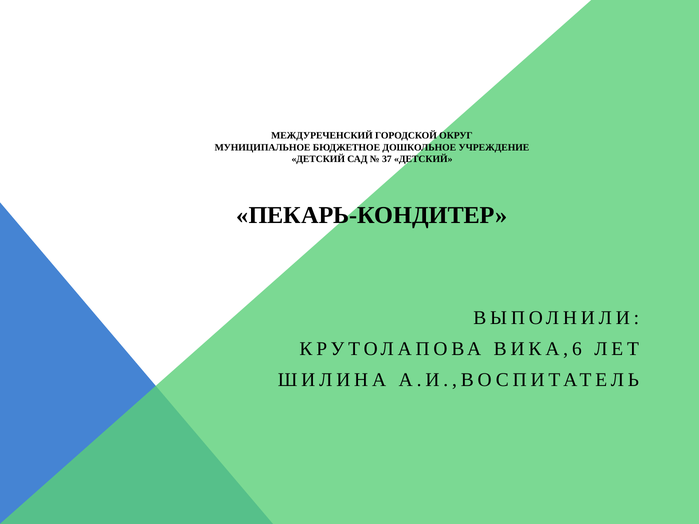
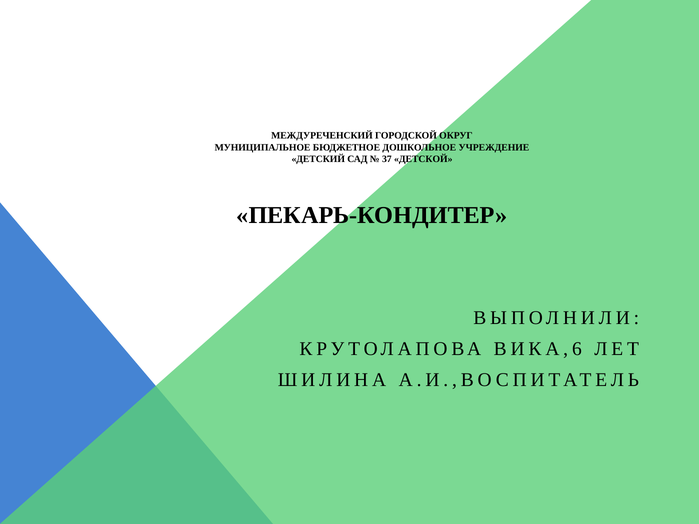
37 ДЕТСКИЙ: ДЕТСКИЙ -> ДЕТСКОЙ
